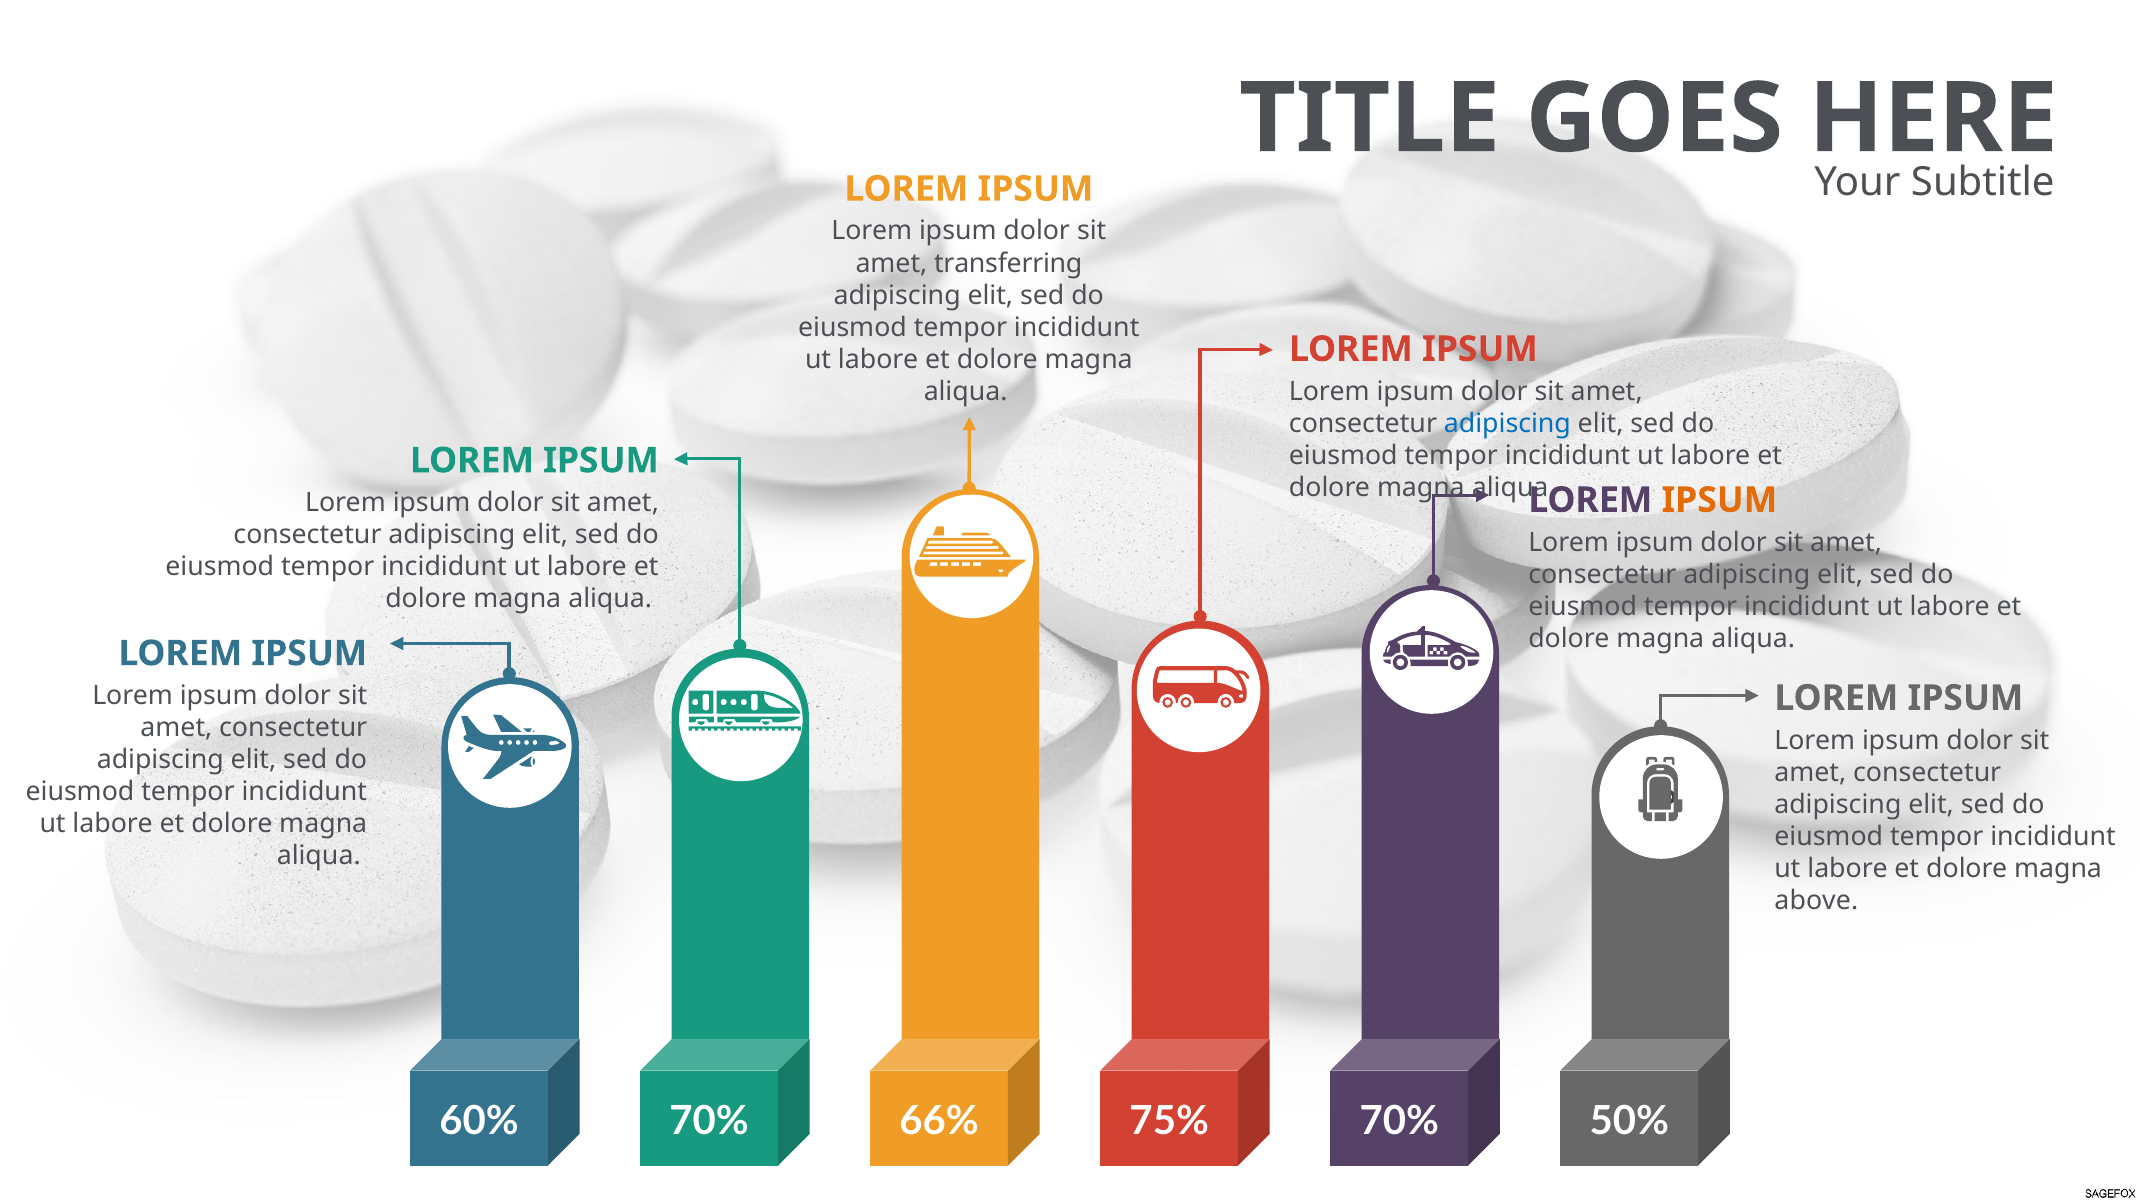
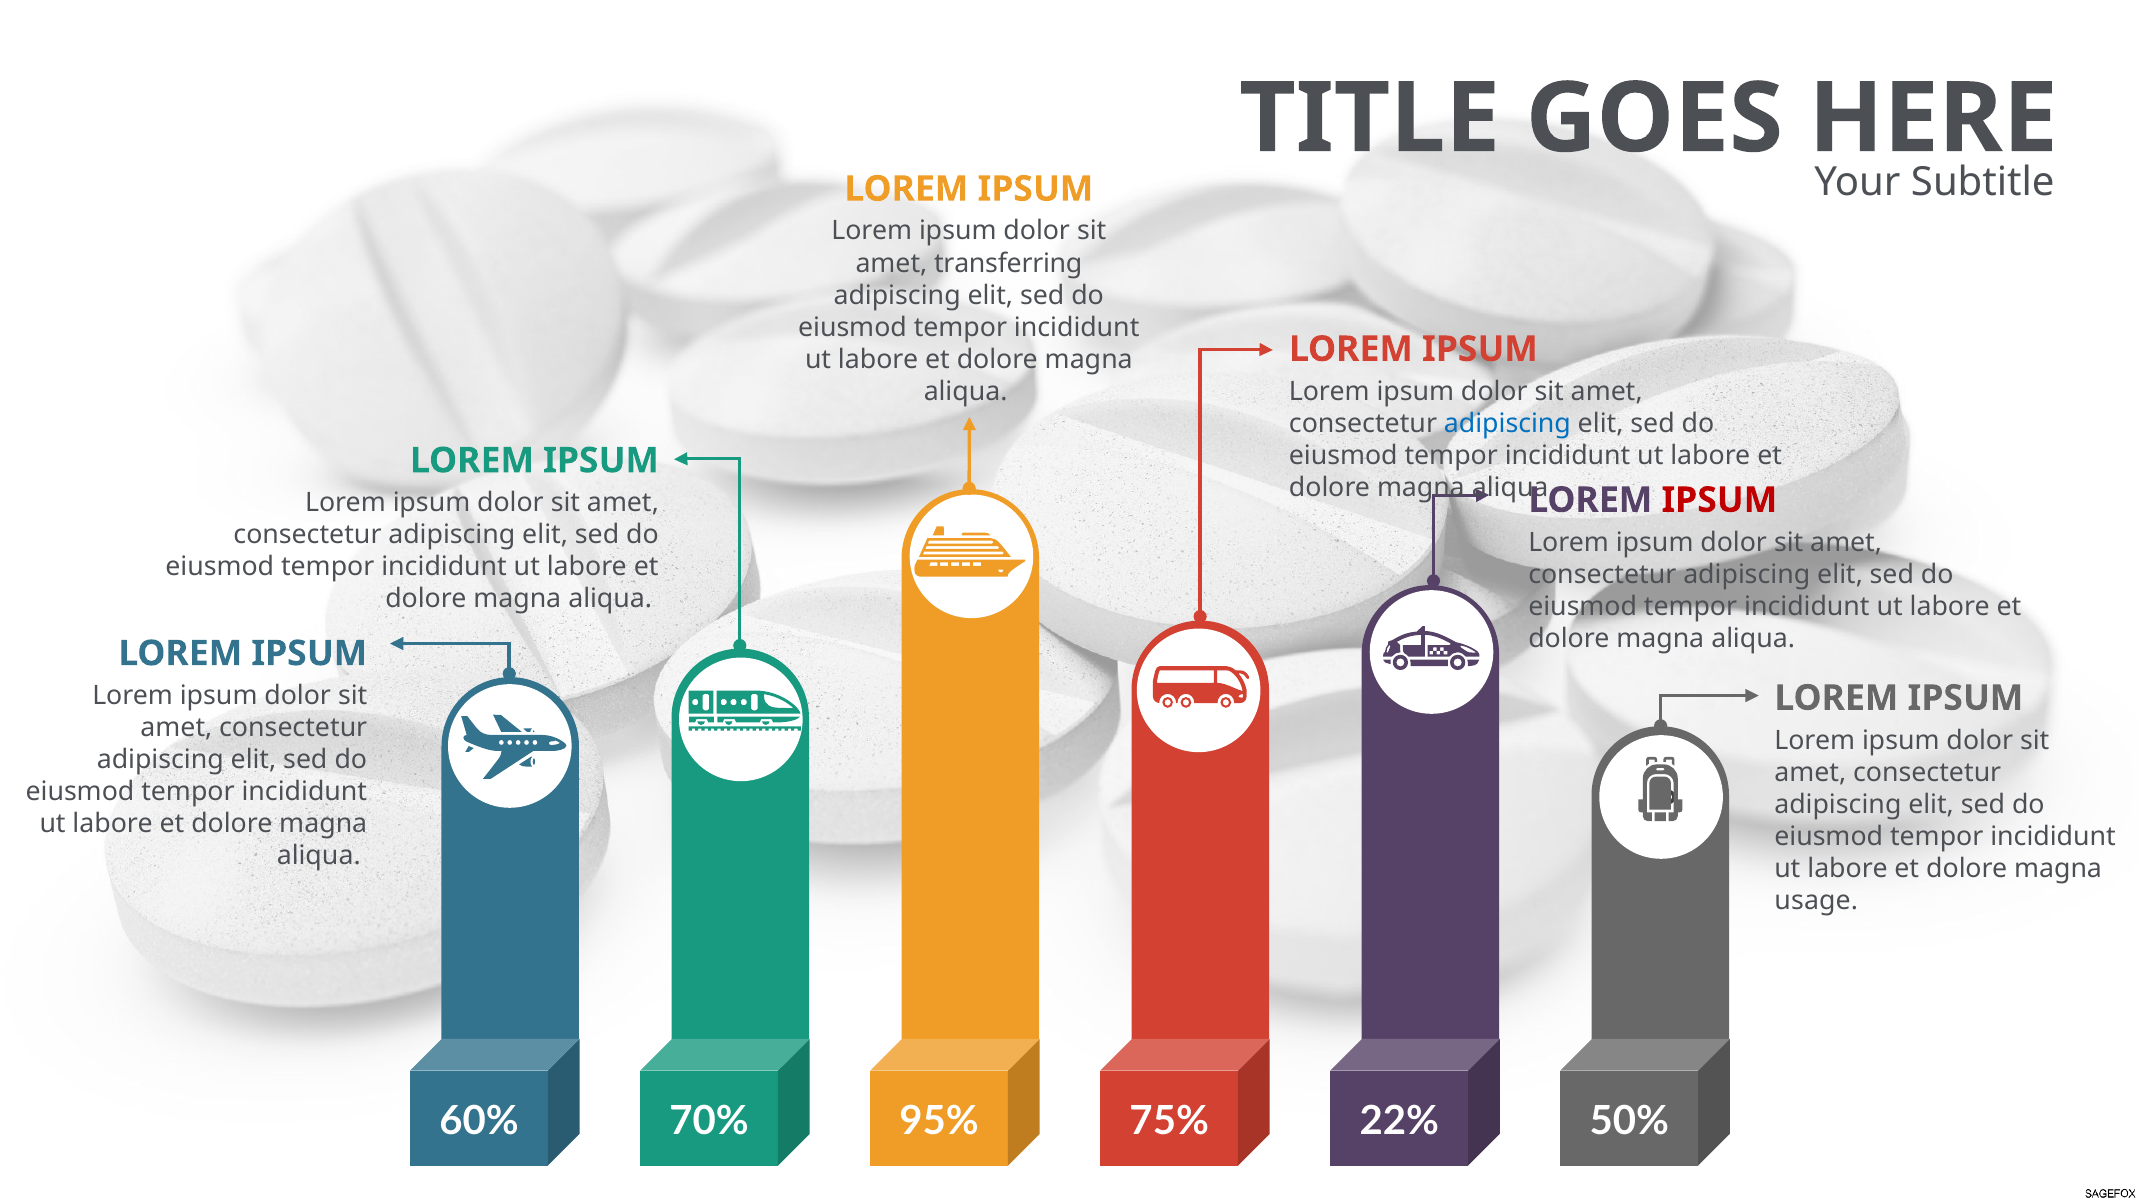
IPSUM at (1719, 500) colour: orange -> red
above: above -> usage
66%: 66% -> 95%
75% 70%: 70% -> 22%
